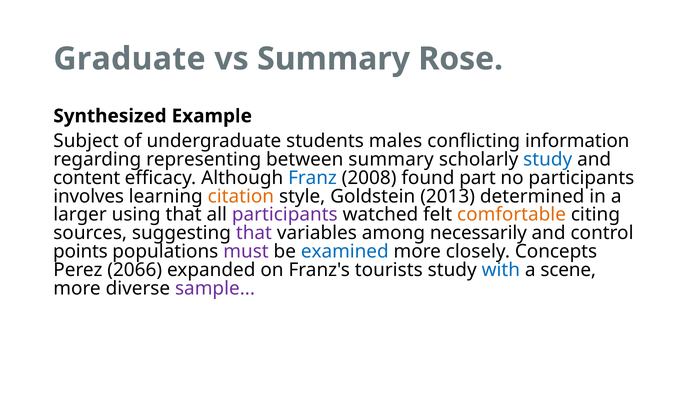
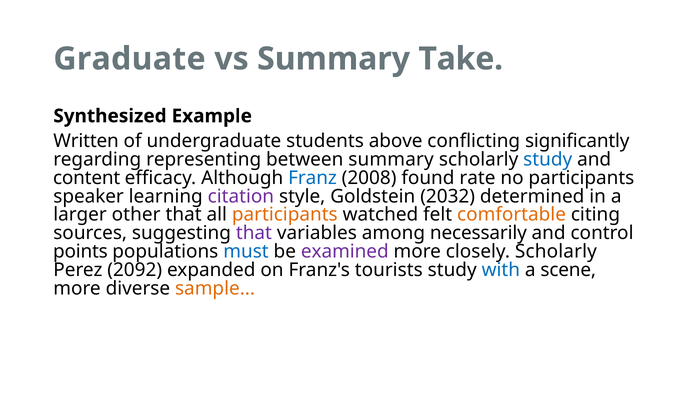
Rose: Rose -> Take
Subject: Subject -> Written
males: males -> above
information: information -> significantly
part: part -> rate
involves: involves -> speaker
citation colour: orange -> purple
2013: 2013 -> 2032
using: using -> other
participants at (285, 215) colour: purple -> orange
must colour: purple -> blue
examined colour: blue -> purple
closely Concepts: Concepts -> Scholarly
2066: 2066 -> 2092
sample colour: purple -> orange
